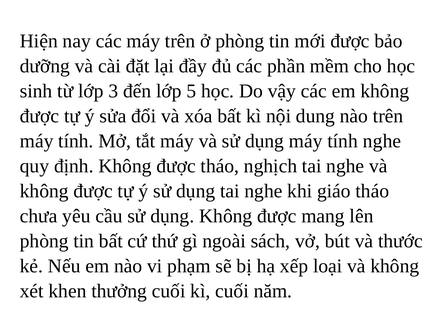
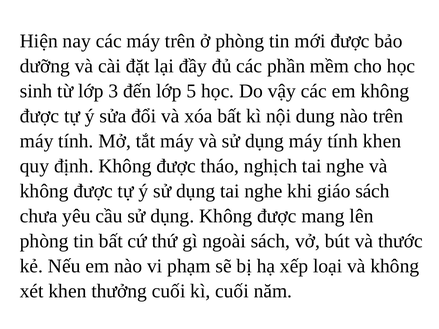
tính nghe: nghe -> khen
giáo tháo: tháo -> sách
